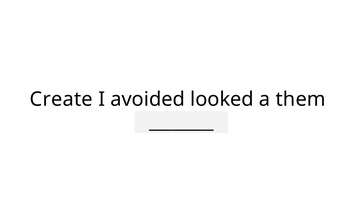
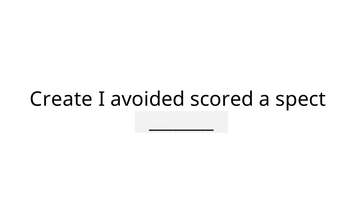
looked: looked -> scored
them: them -> spect
